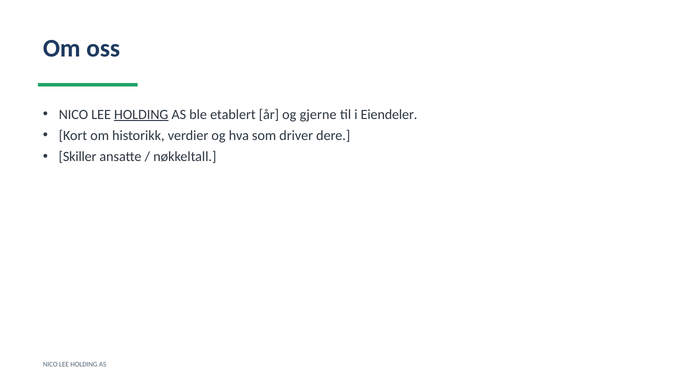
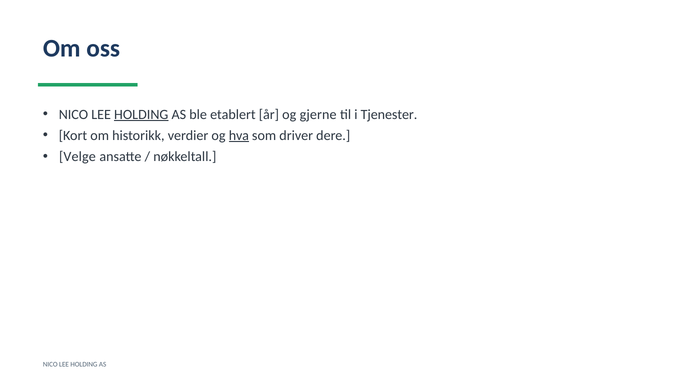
Eiendeler: Eiendeler -> Tjenester
hva underline: none -> present
Skiller: Skiller -> Velge
